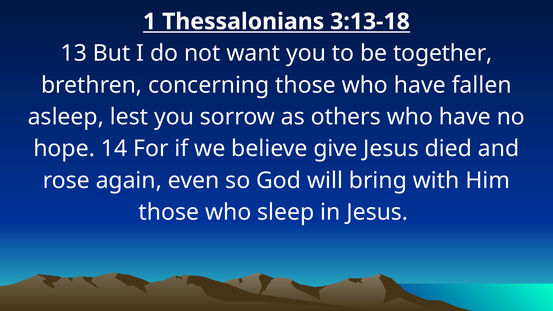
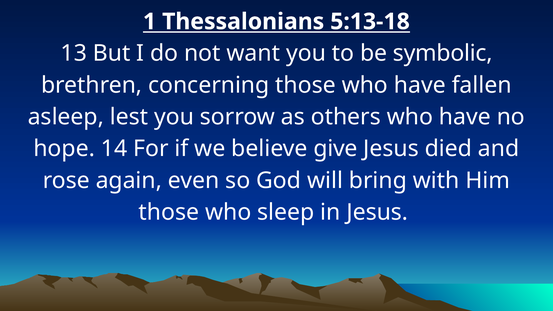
3:13-18: 3:13-18 -> 5:13-18
together: together -> symbolic
